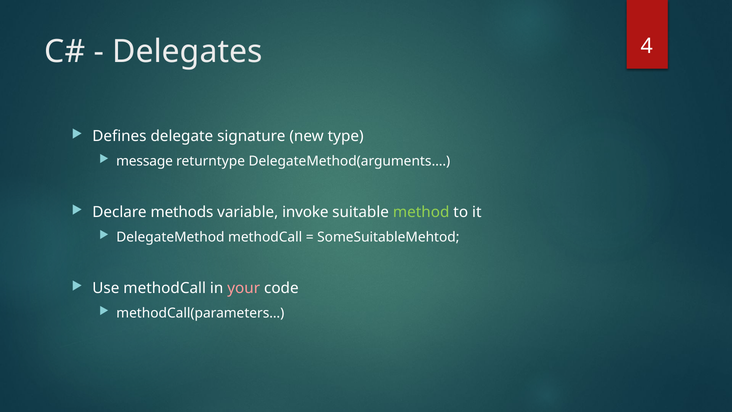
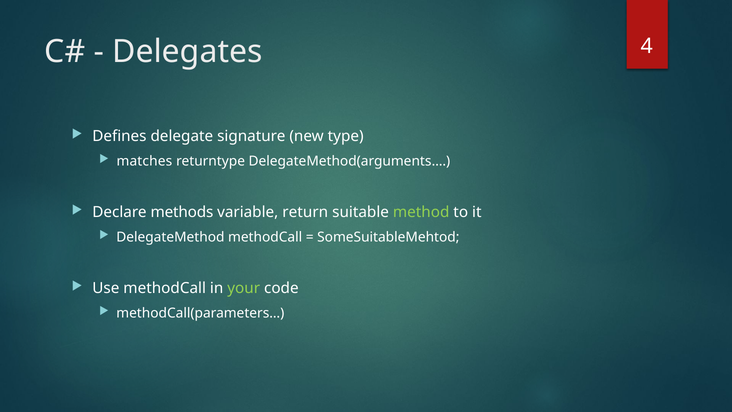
message: message -> matches
invoke: invoke -> return
your colour: pink -> light green
